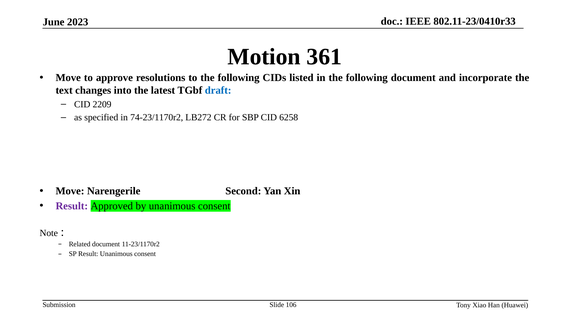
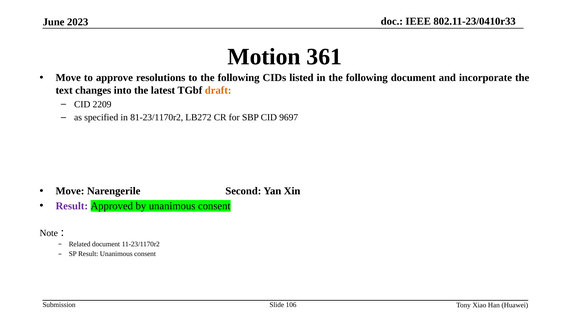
draft colour: blue -> orange
74-23/1170r2: 74-23/1170r2 -> 81-23/1170r2
6258: 6258 -> 9697
